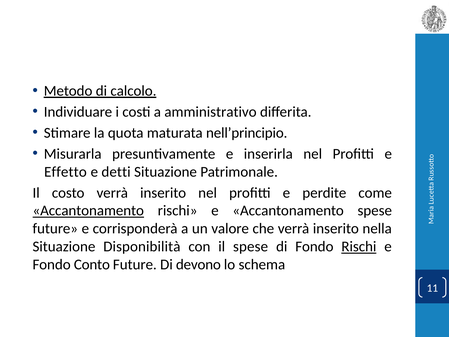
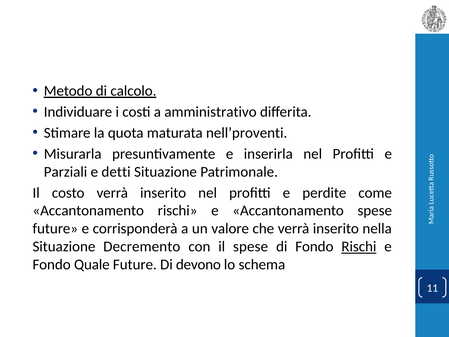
nell’principio: nell’principio -> nell’proventi
Effetto: Effetto -> Parziali
Accantonamento at (88, 211) underline: present -> none
Disponibilità: Disponibilità -> Decremento
Conto: Conto -> Quale
